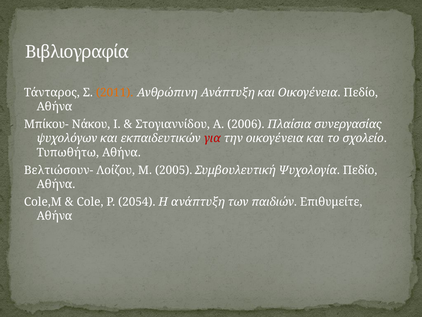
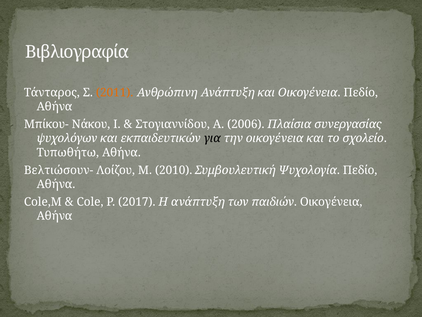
για colour: red -> black
2005: 2005 -> 2010
2054: 2054 -> 2017
παιδιών Επιθυμείτε: Επιθυμείτε -> Οικογένεια
